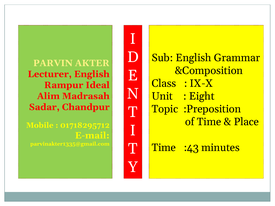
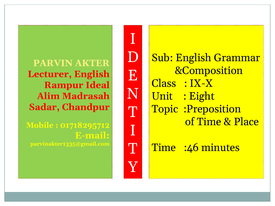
:43: :43 -> :46
